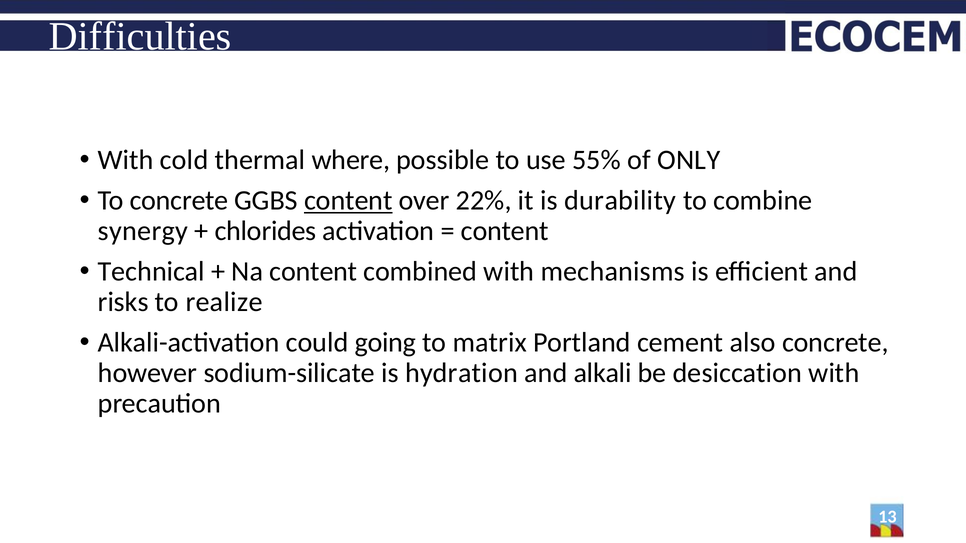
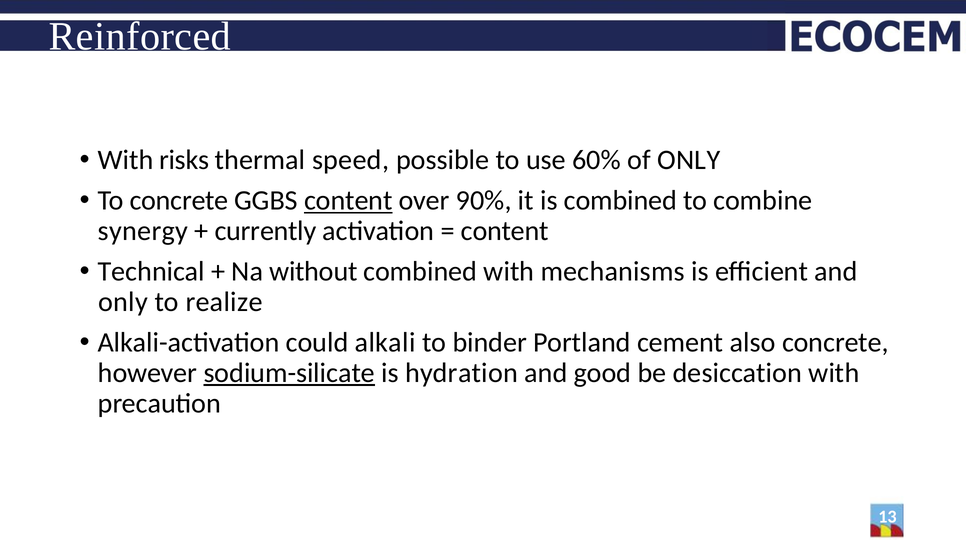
Difficulties: Difficulties -> Reinforced
cold: cold -> risks
where: where -> speed
55%: 55% -> 60%
22%: 22% -> 90%
is durability: durability -> combined
chlorides: chlorides -> currently
Na content: content -> without
risks at (123, 302): risks -> only
going: going -> alkali
matrix: matrix -> binder
sodium-silicate underline: none -> present
alkali: alkali -> good
